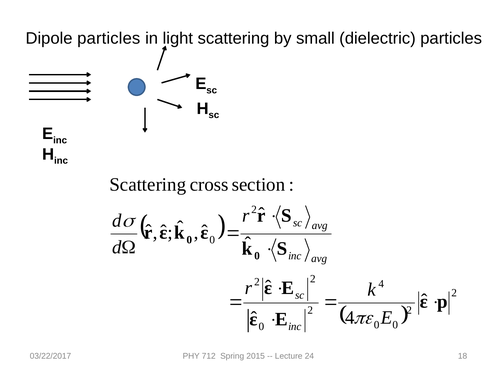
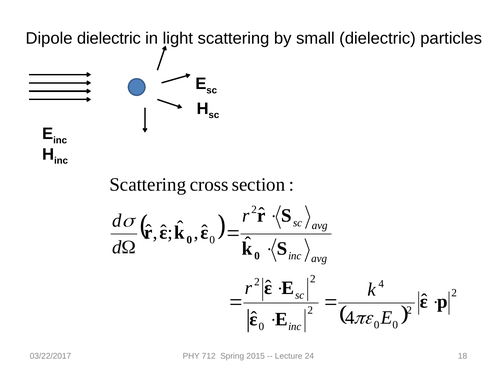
Dipole particles: particles -> dielectric
